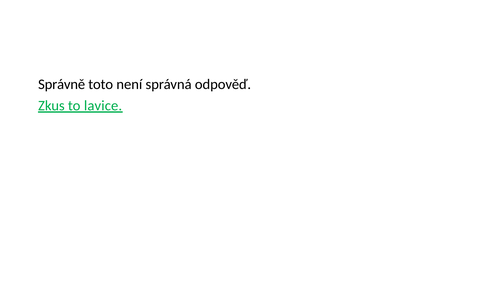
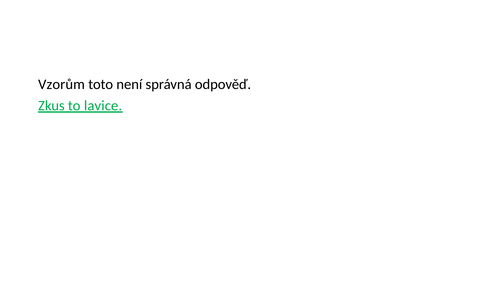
Správně: Správně -> Vzorům
